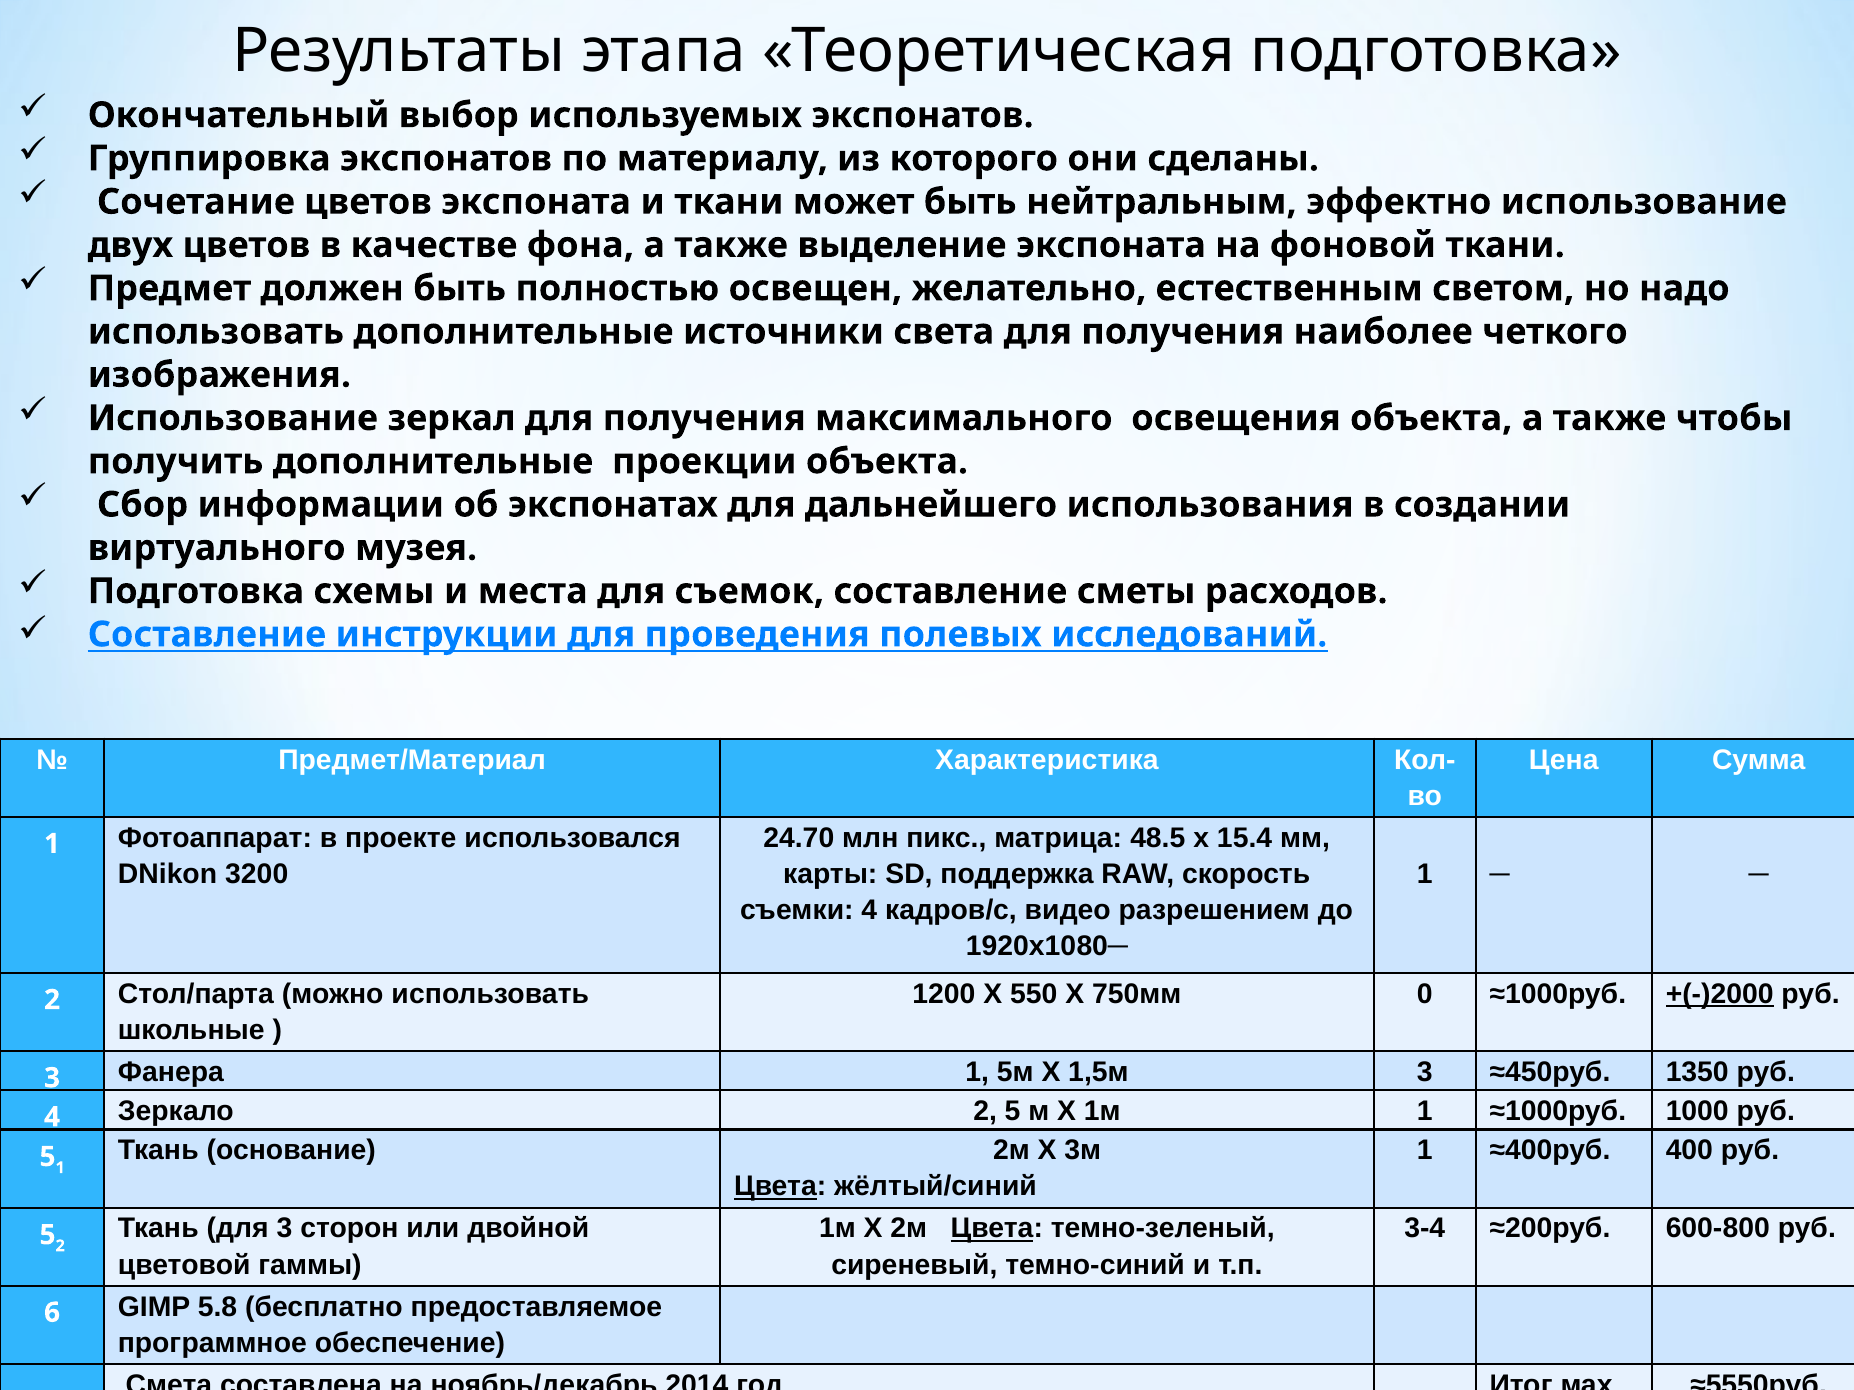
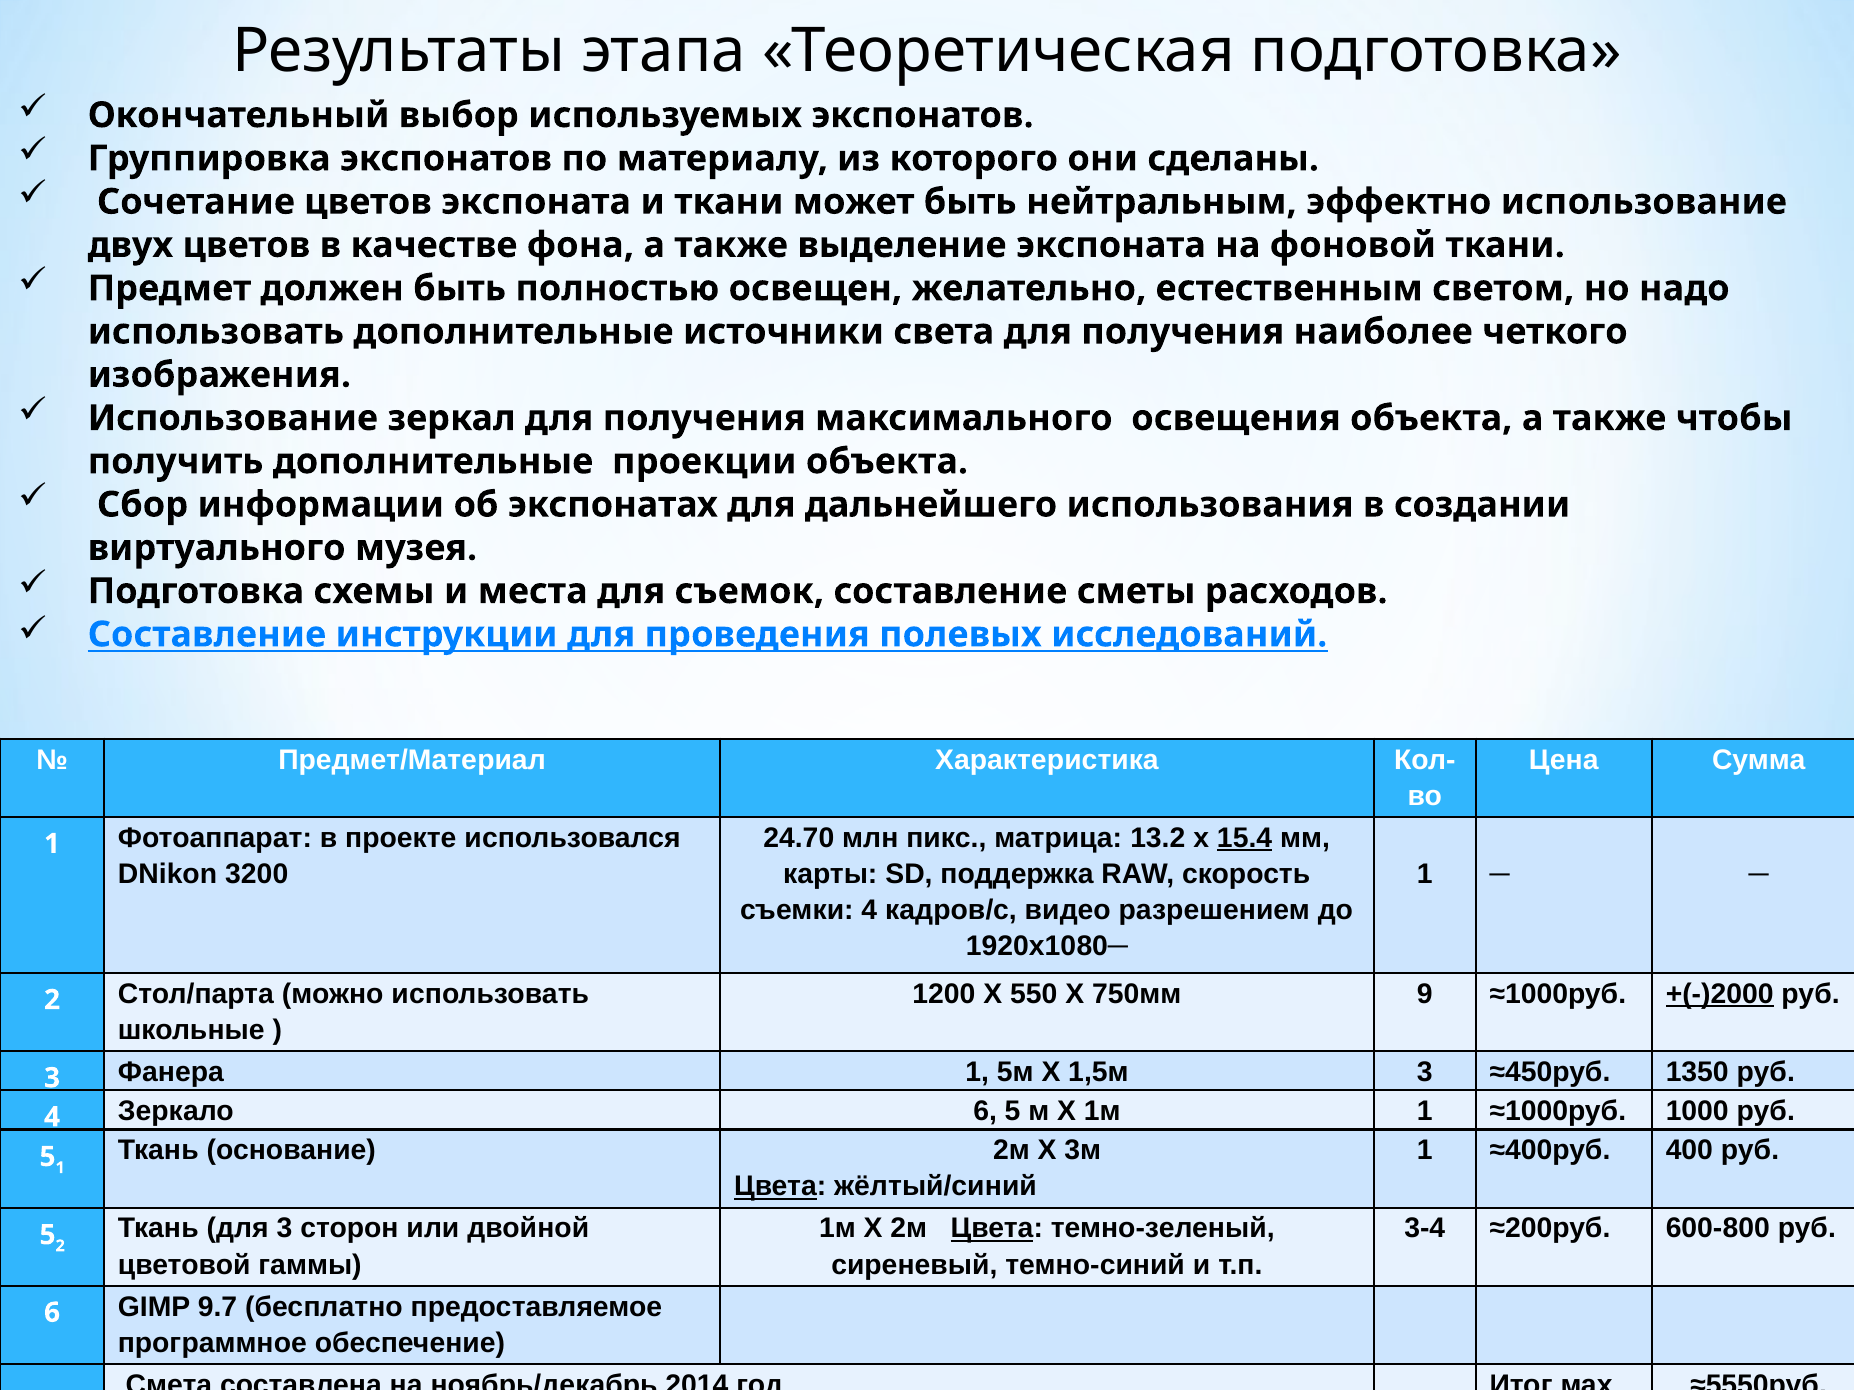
48.5: 48.5 -> 13.2
15.4 underline: none -> present
0: 0 -> 9
Зеркало 2: 2 -> 6
5.8: 5.8 -> 9.7
